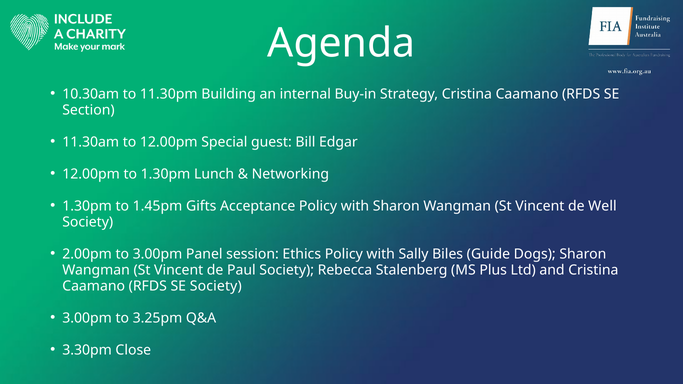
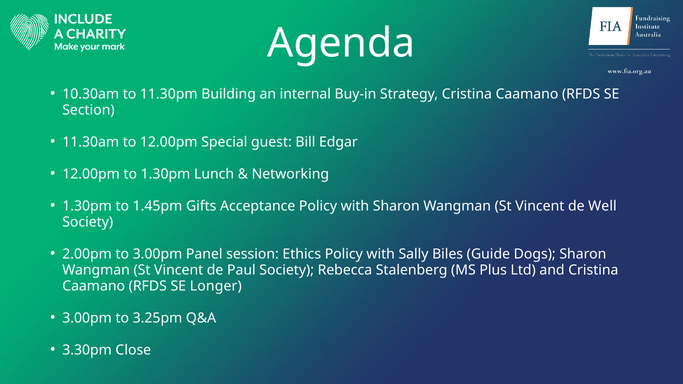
SE Society: Society -> Longer
